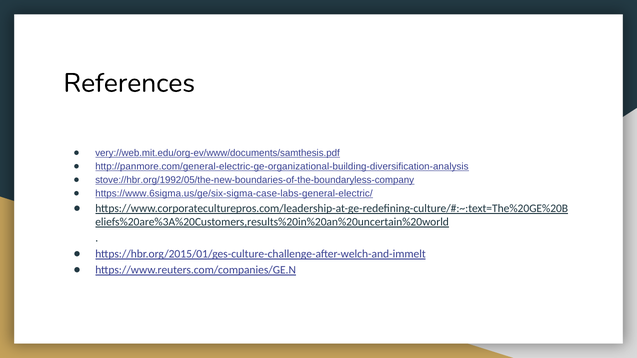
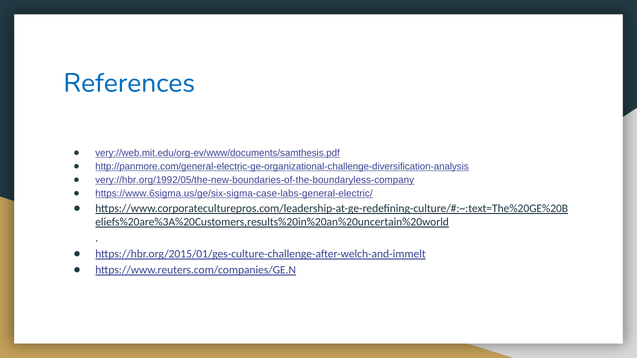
References colour: black -> blue
http://panmore.com/general-electric-ge-organizational-building-diversification-analysis: http://panmore.com/general-electric-ge-organizational-building-diversification-analysis -> http://panmore.com/general-electric-ge-organizational-challenge-diversification-analysis
stove://hbr.org/1992/05/the-new-boundaries-of-the-boundaryless-company: stove://hbr.org/1992/05/the-new-boundaries-of-the-boundaryless-company -> very://hbr.org/1992/05/the-new-boundaries-of-the-boundaryless-company
